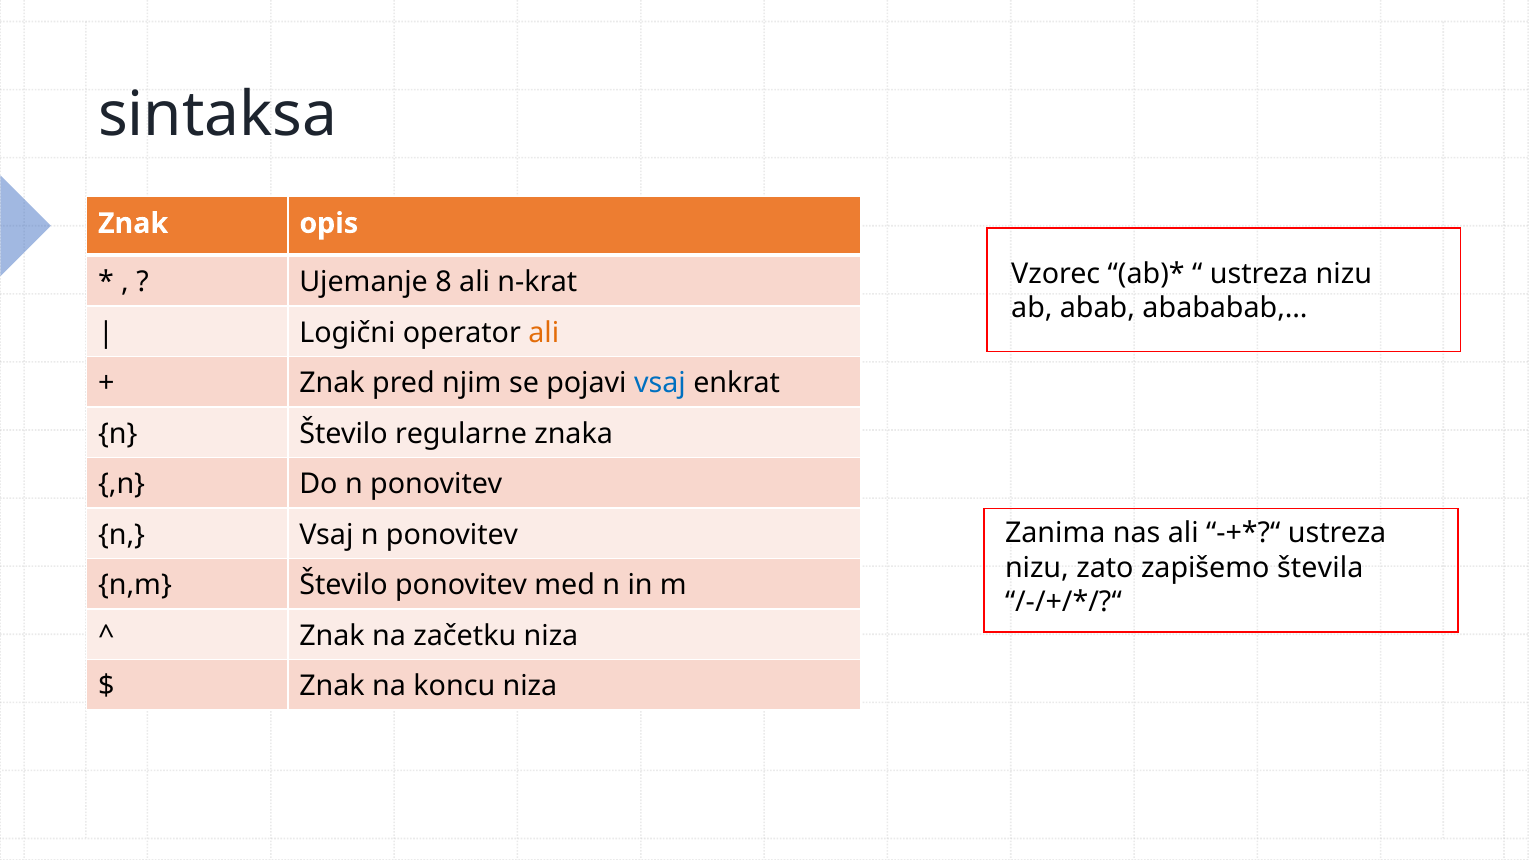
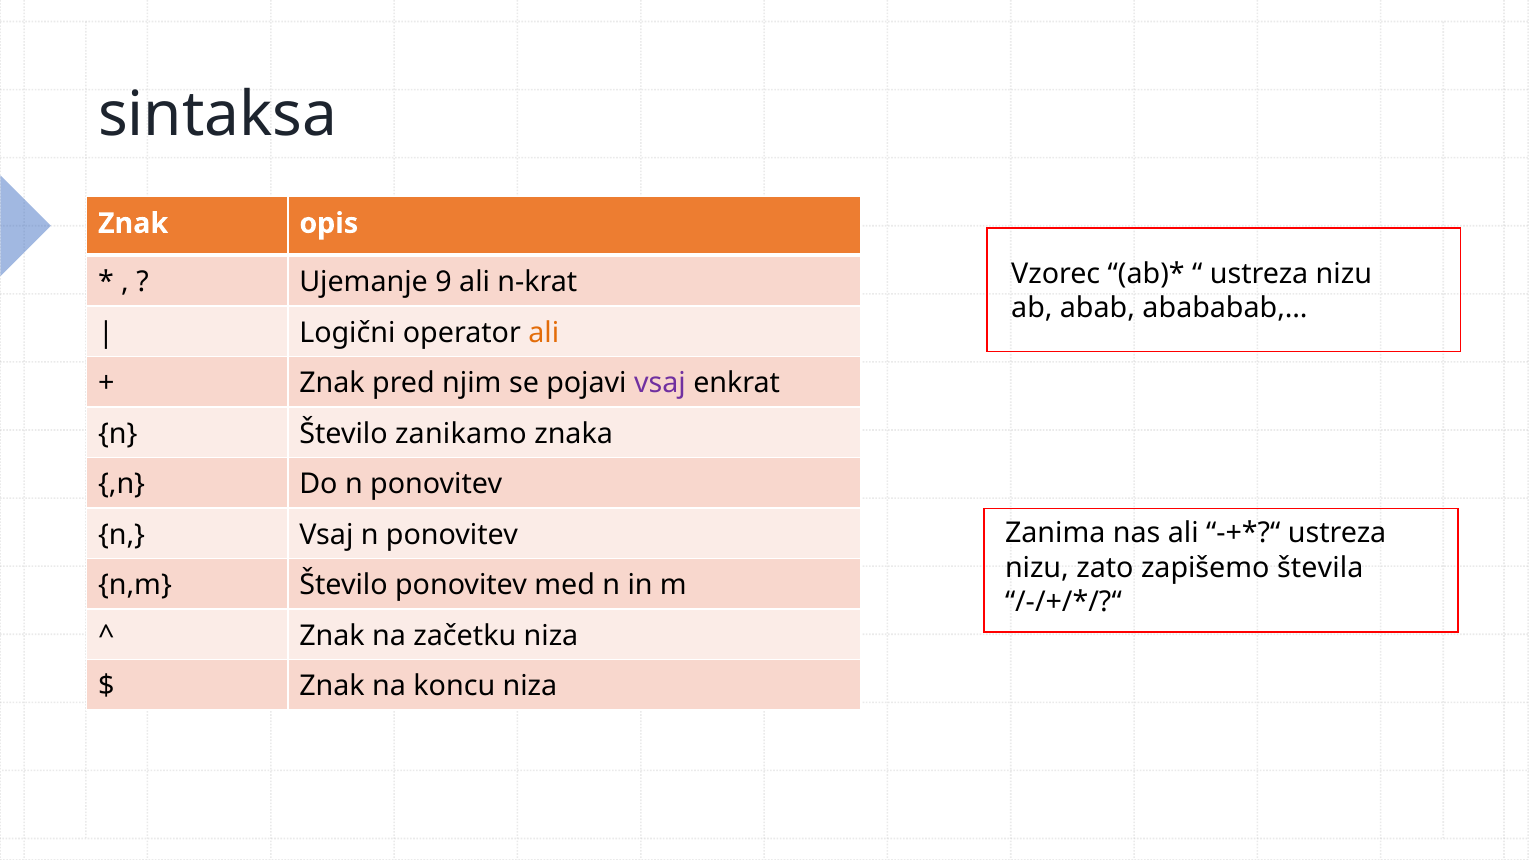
8: 8 -> 9
vsaj at (660, 383) colour: blue -> purple
regularne: regularne -> zanikamo
